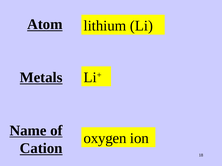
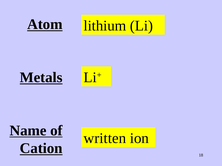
oxygen: oxygen -> written
